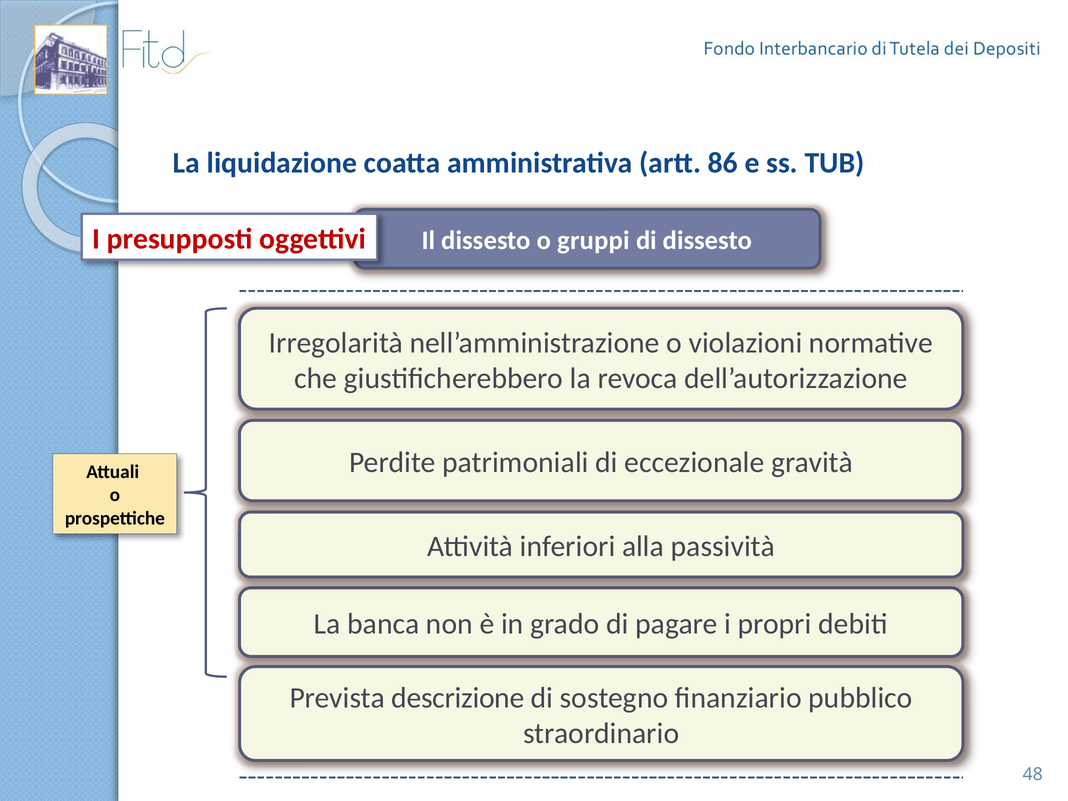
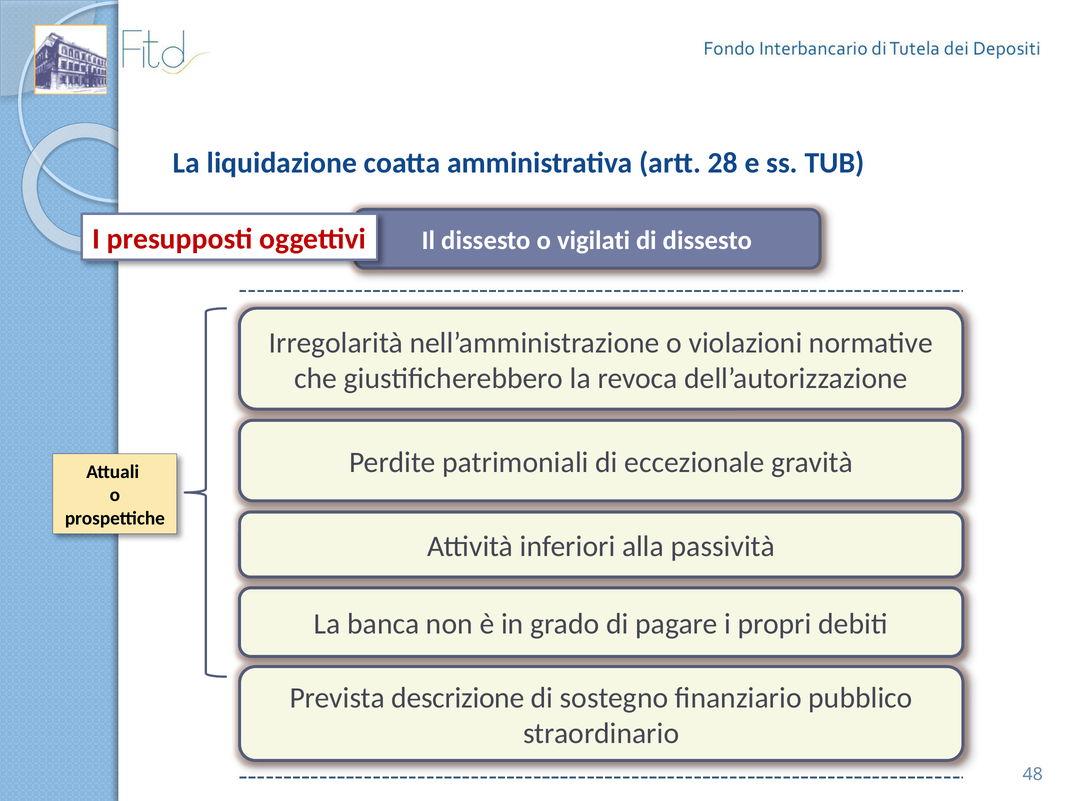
86: 86 -> 28
gruppi: gruppi -> vigilati
